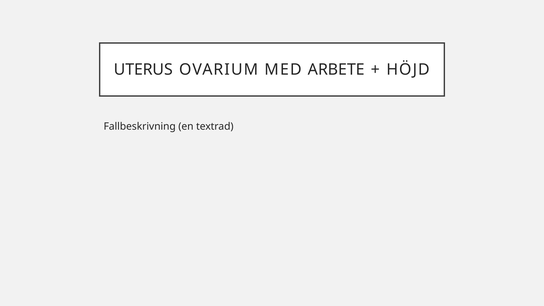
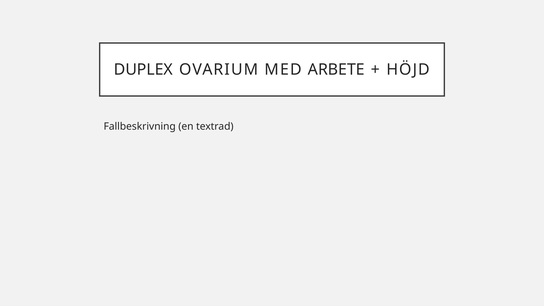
UTERUS: UTERUS -> DUPLEX
